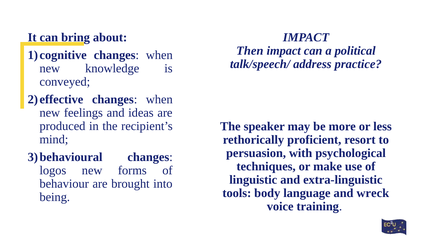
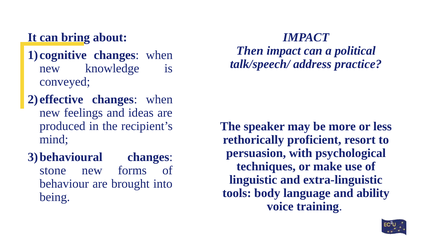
logos: logos -> stone
wreck: wreck -> ability
